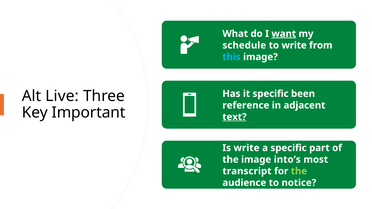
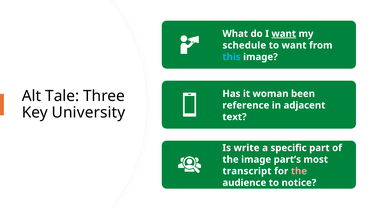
to write: write -> want
Live: Live -> Tale
it specific: specific -> woman
Important: Important -> University
text underline: present -> none
into’s: into’s -> part’s
the at (299, 171) colour: light green -> pink
